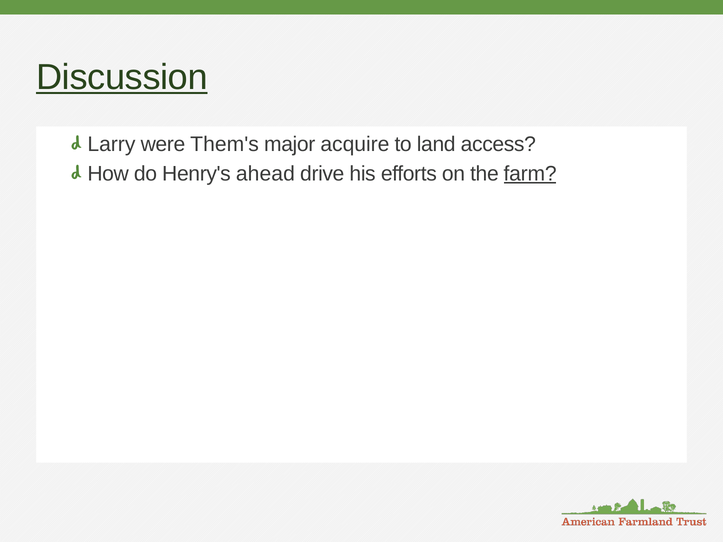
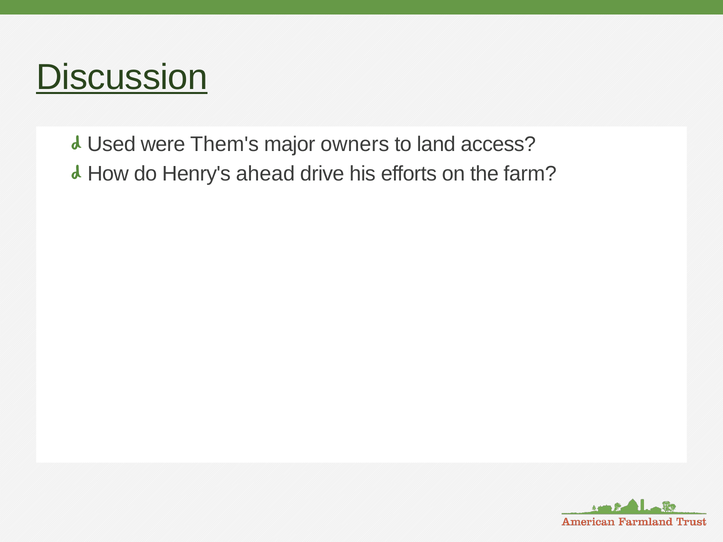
Larry: Larry -> Used
acquire: acquire -> owners
farm underline: present -> none
